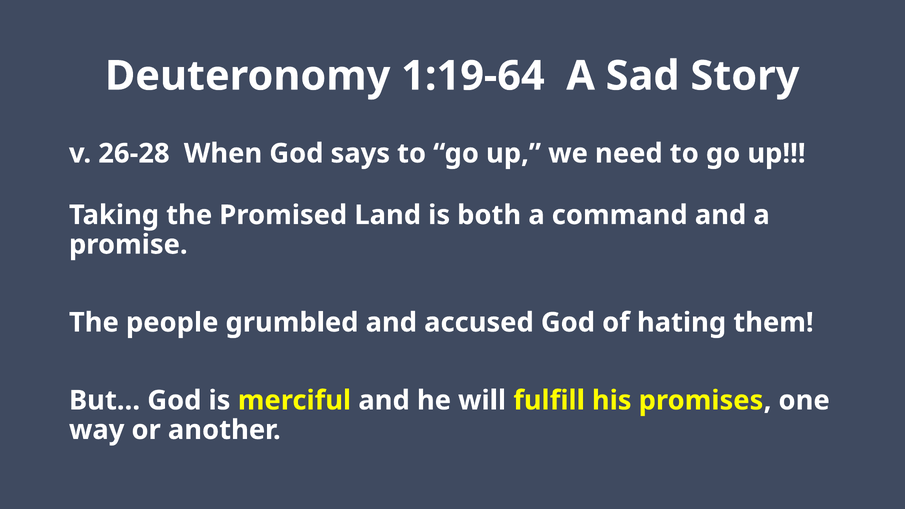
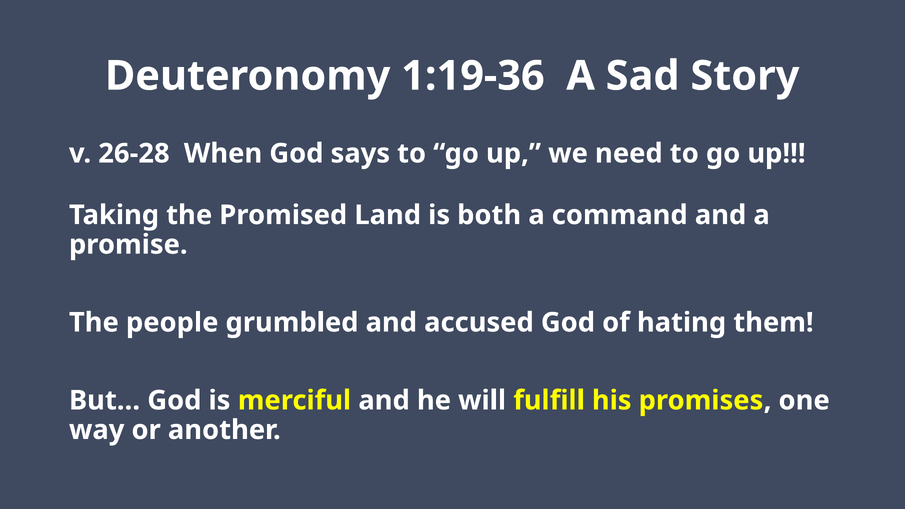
1:19-64: 1:19-64 -> 1:19-36
